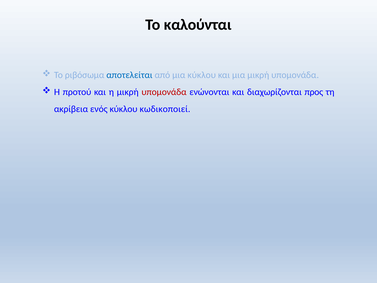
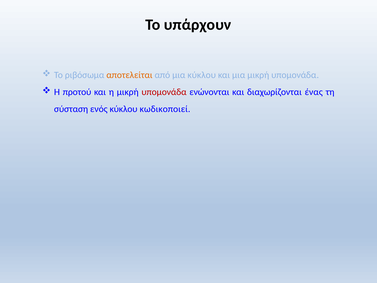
καλούνται: καλούνται -> υπάρχουν
αποτελείται colour: blue -> orange
προς: προς -> ένας
ακρίβεια: ακρίβεια -> σύσταση
